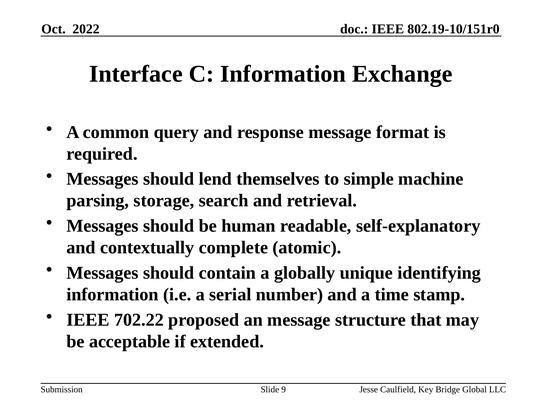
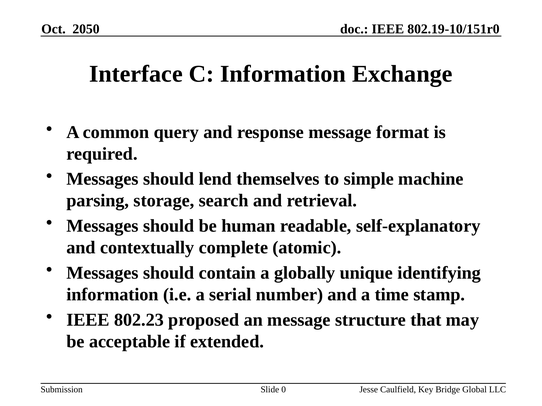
2022: 2022 -> 2050
702.22: 702.22 -> 802.23
9: 9 -> 0
